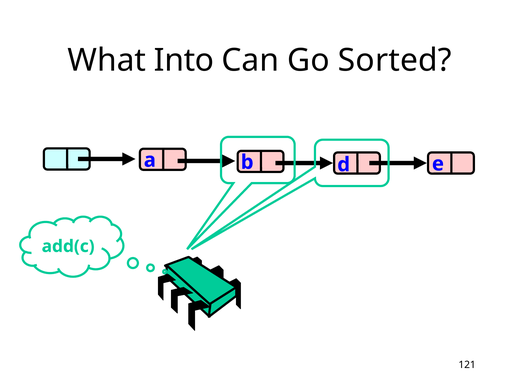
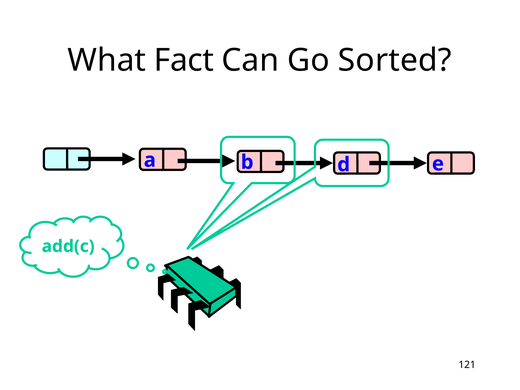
Into: Into -> Fact
